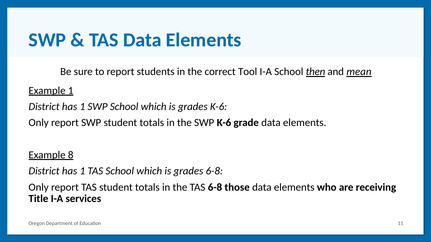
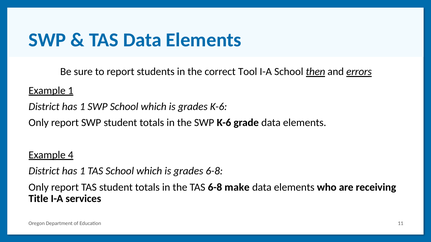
mean: mean -> errors
8: 8 -> 4
those: those -> make
